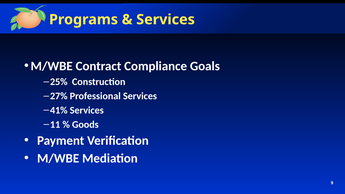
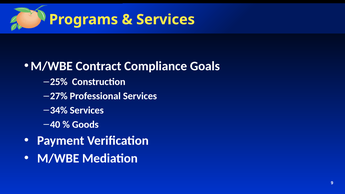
41%: 41% -> 34%
11: 11 -> 40
